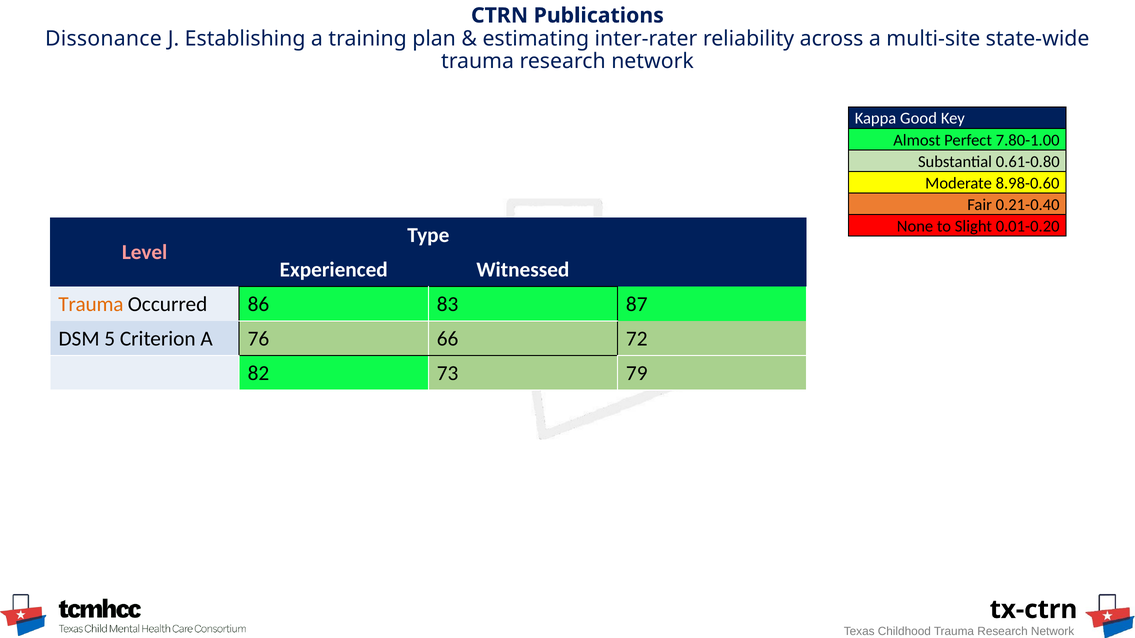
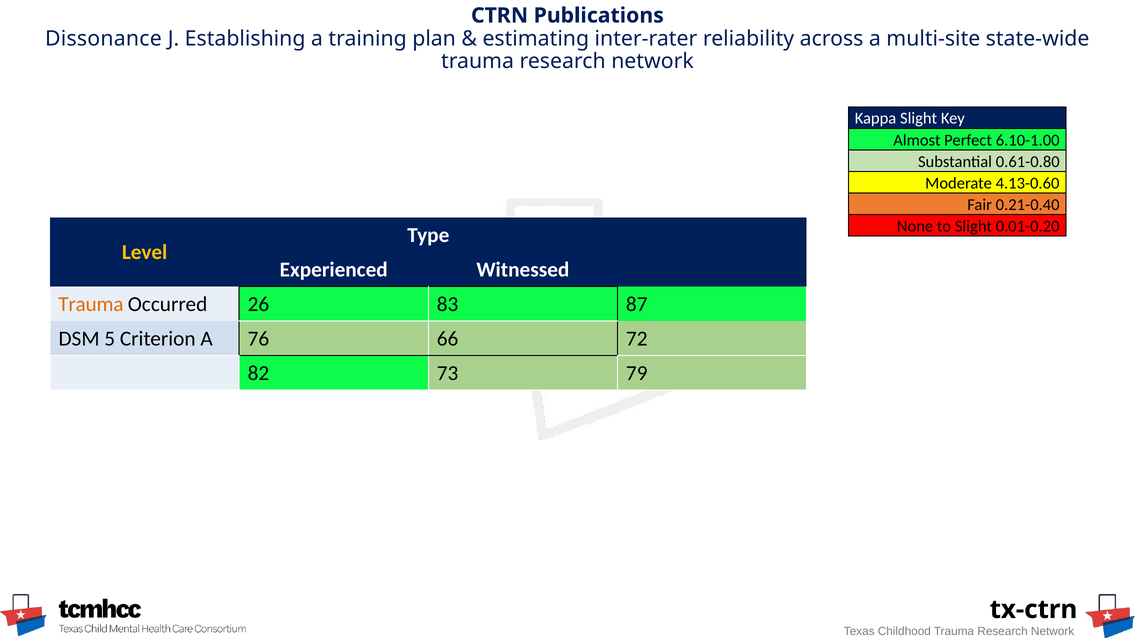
Kappa Good: Good -> Slight
7.80-1.00: 7.80-1.00 -> 6.10-1.00
8.98-0.60: 8.98-0.60 -> 4.13-0.60
Level colour: pink -> yellow
86: 86 -> 26
